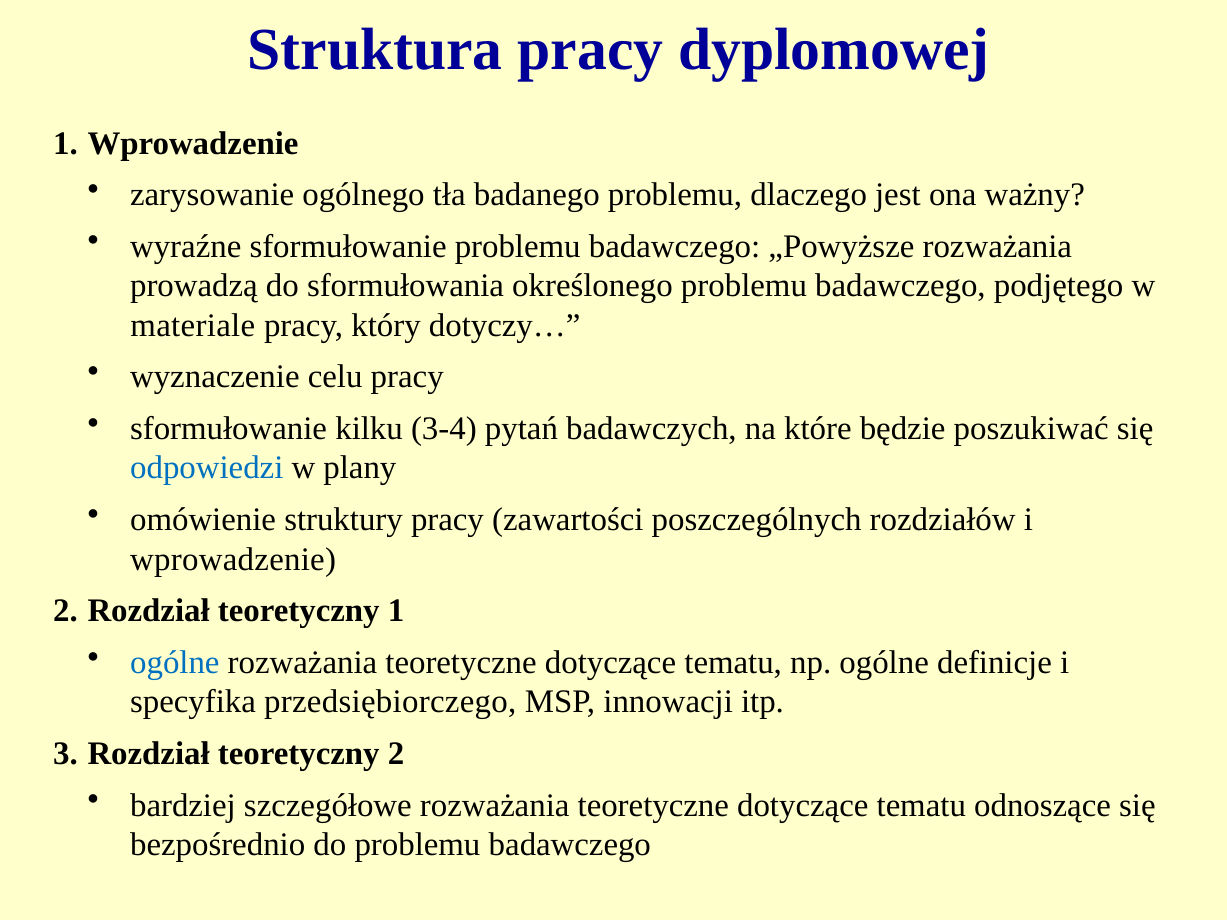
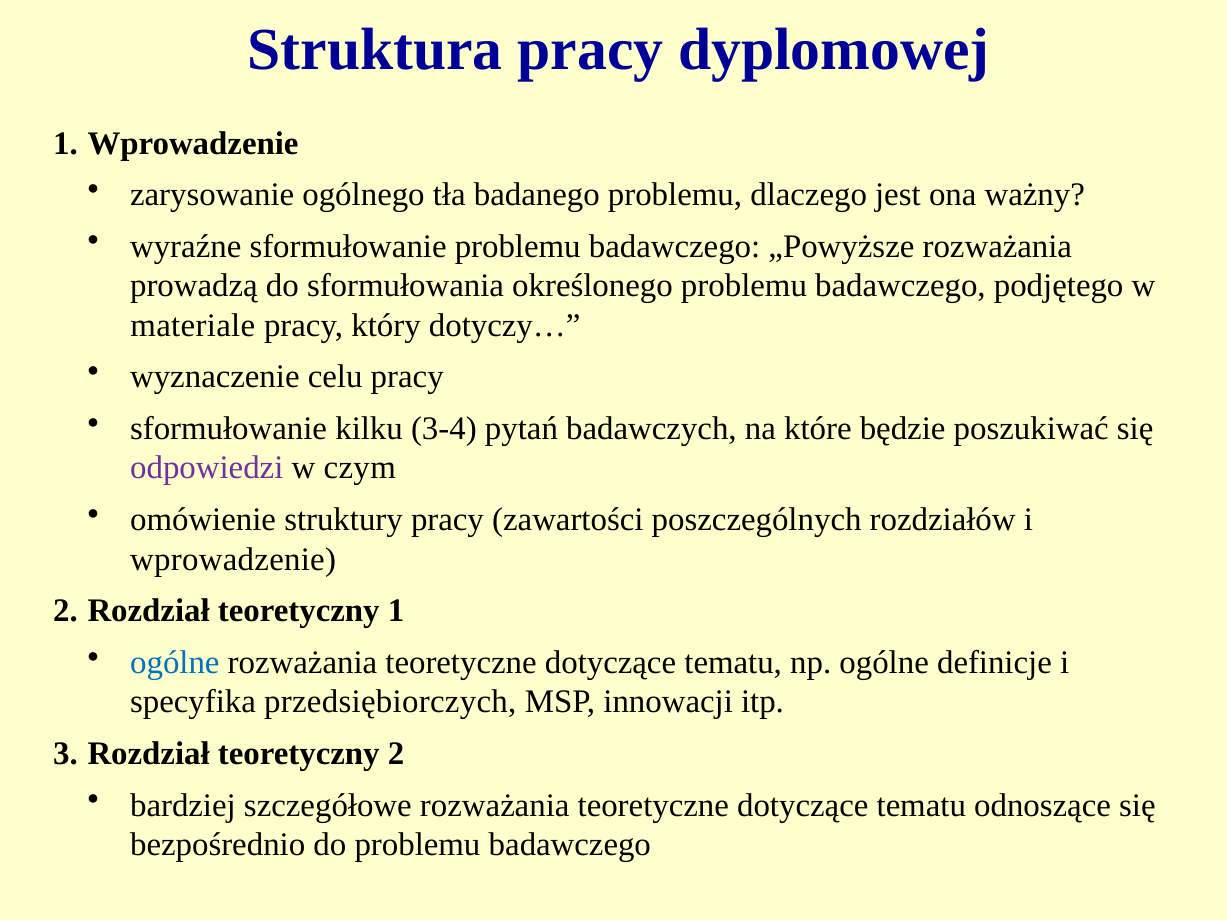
odpowiedzi colour: blue -> purple
plany: plany -> czym
przedsiębiorczego: przedsiębiorczego -> przedsiębiorczych
